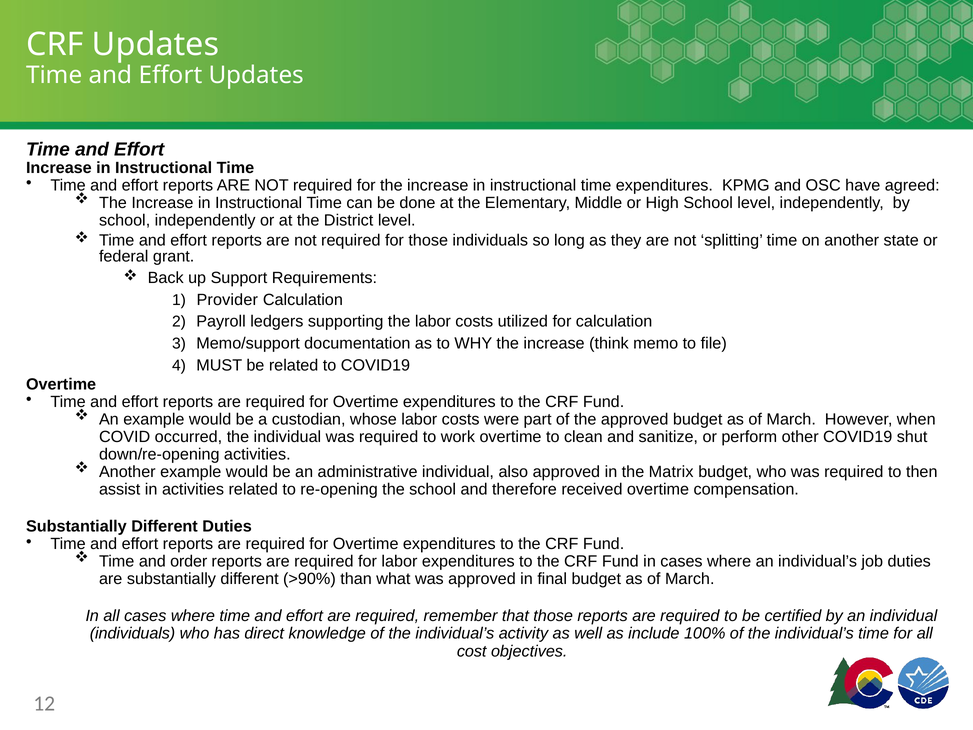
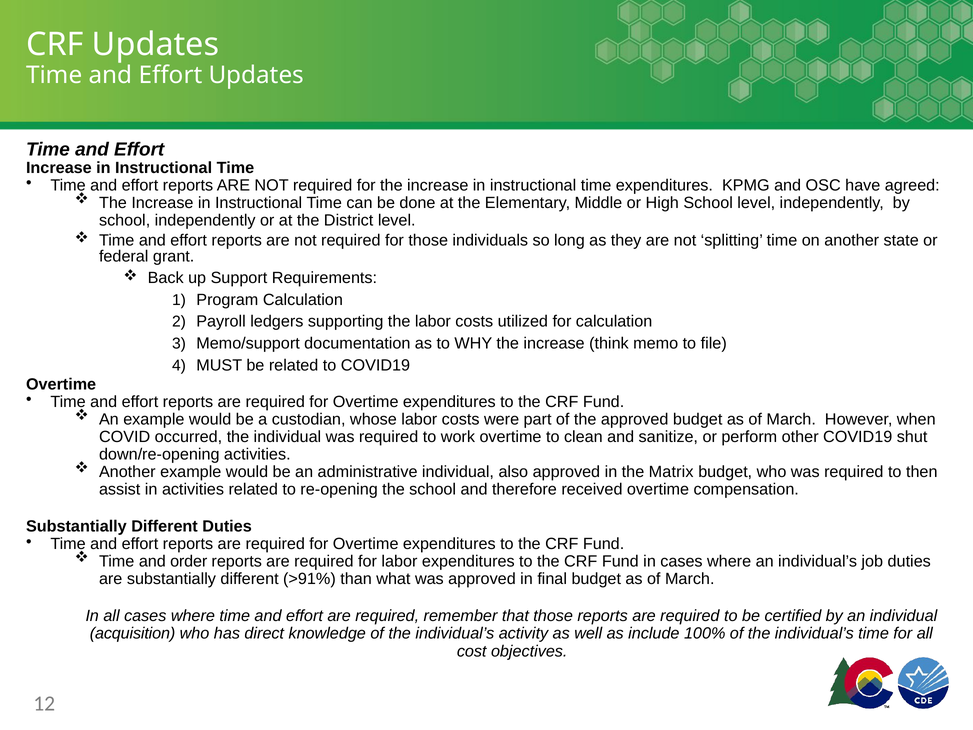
Provider: Provider -> Program
>90%: >90% -> >91%
individuals at (133, 633): individuals -> acquisition
